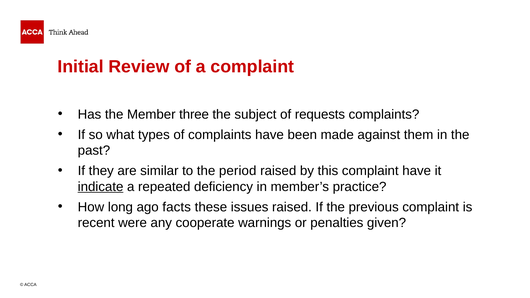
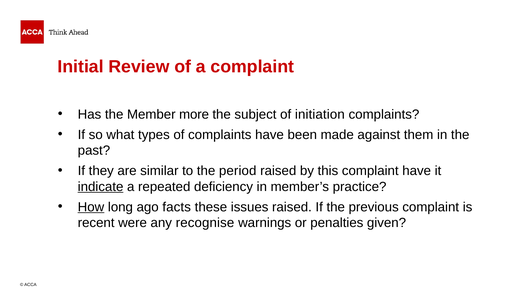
three: three -> more
requests: requests -> initiation
How underline: none -> present
cooperate: cooperate -> recognise
